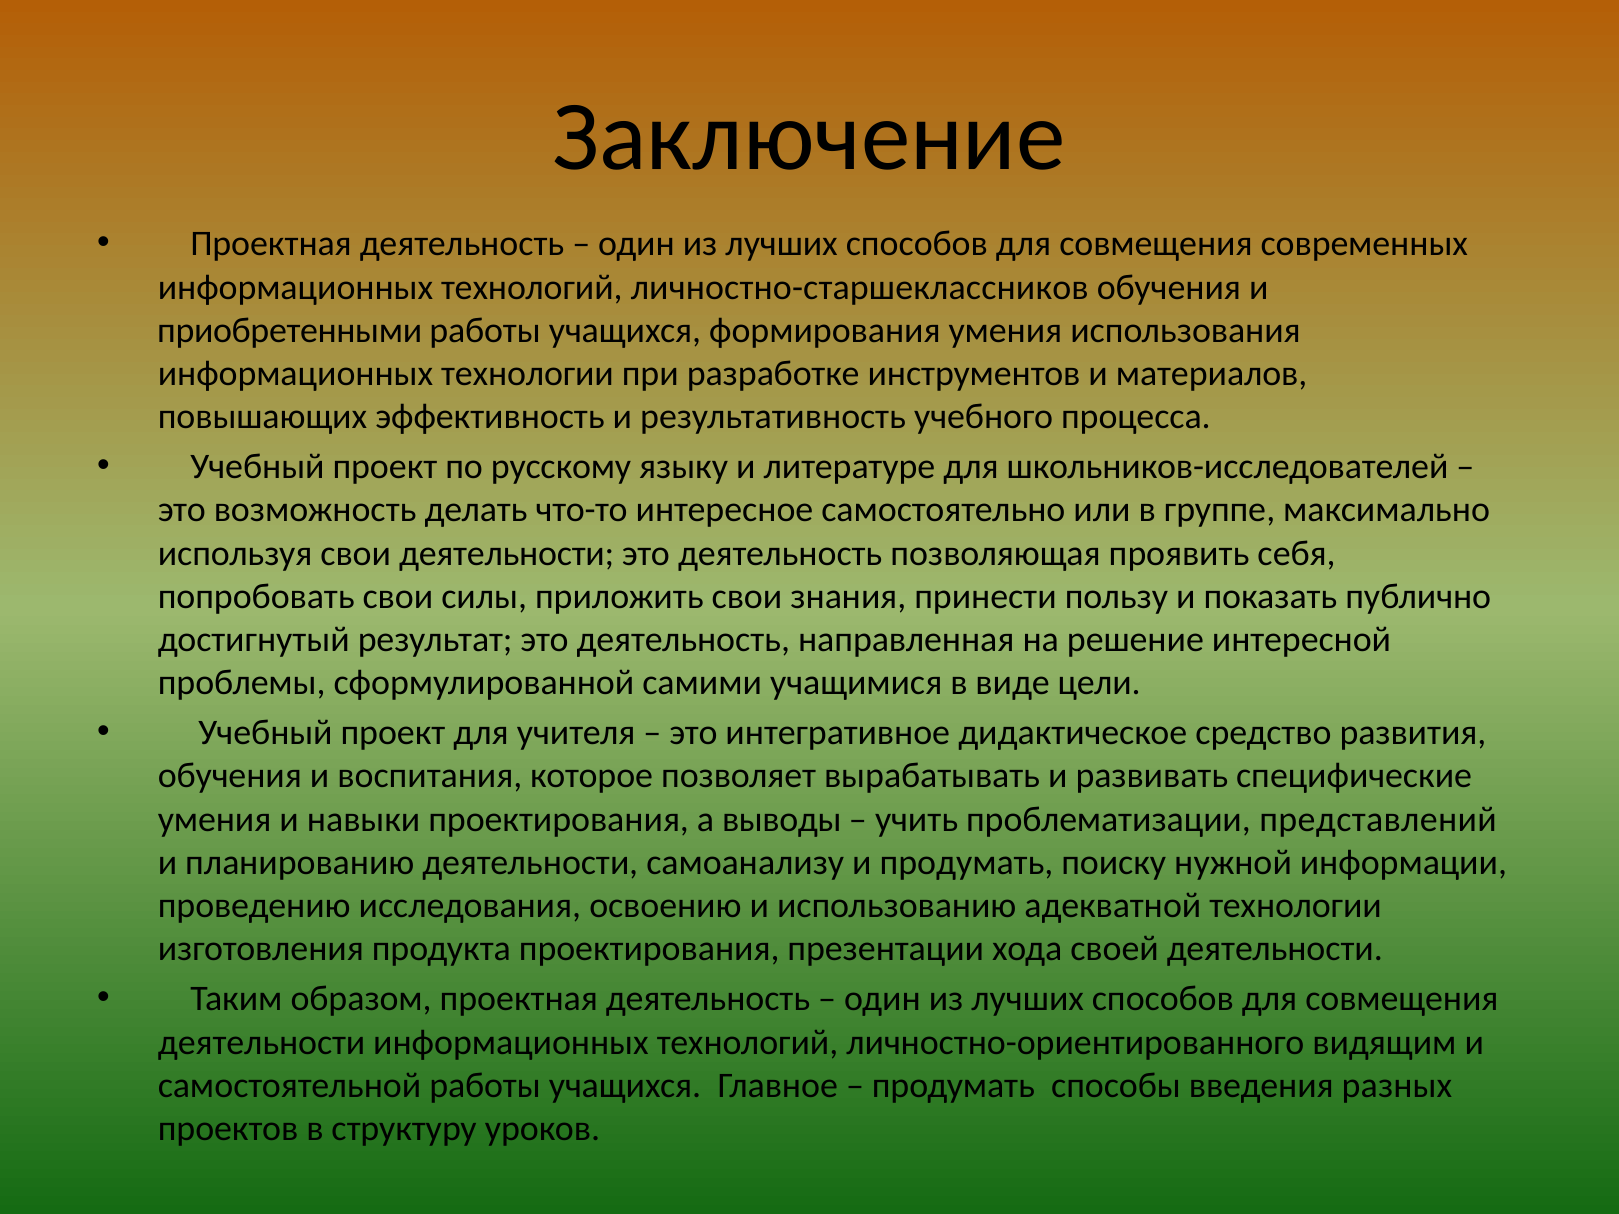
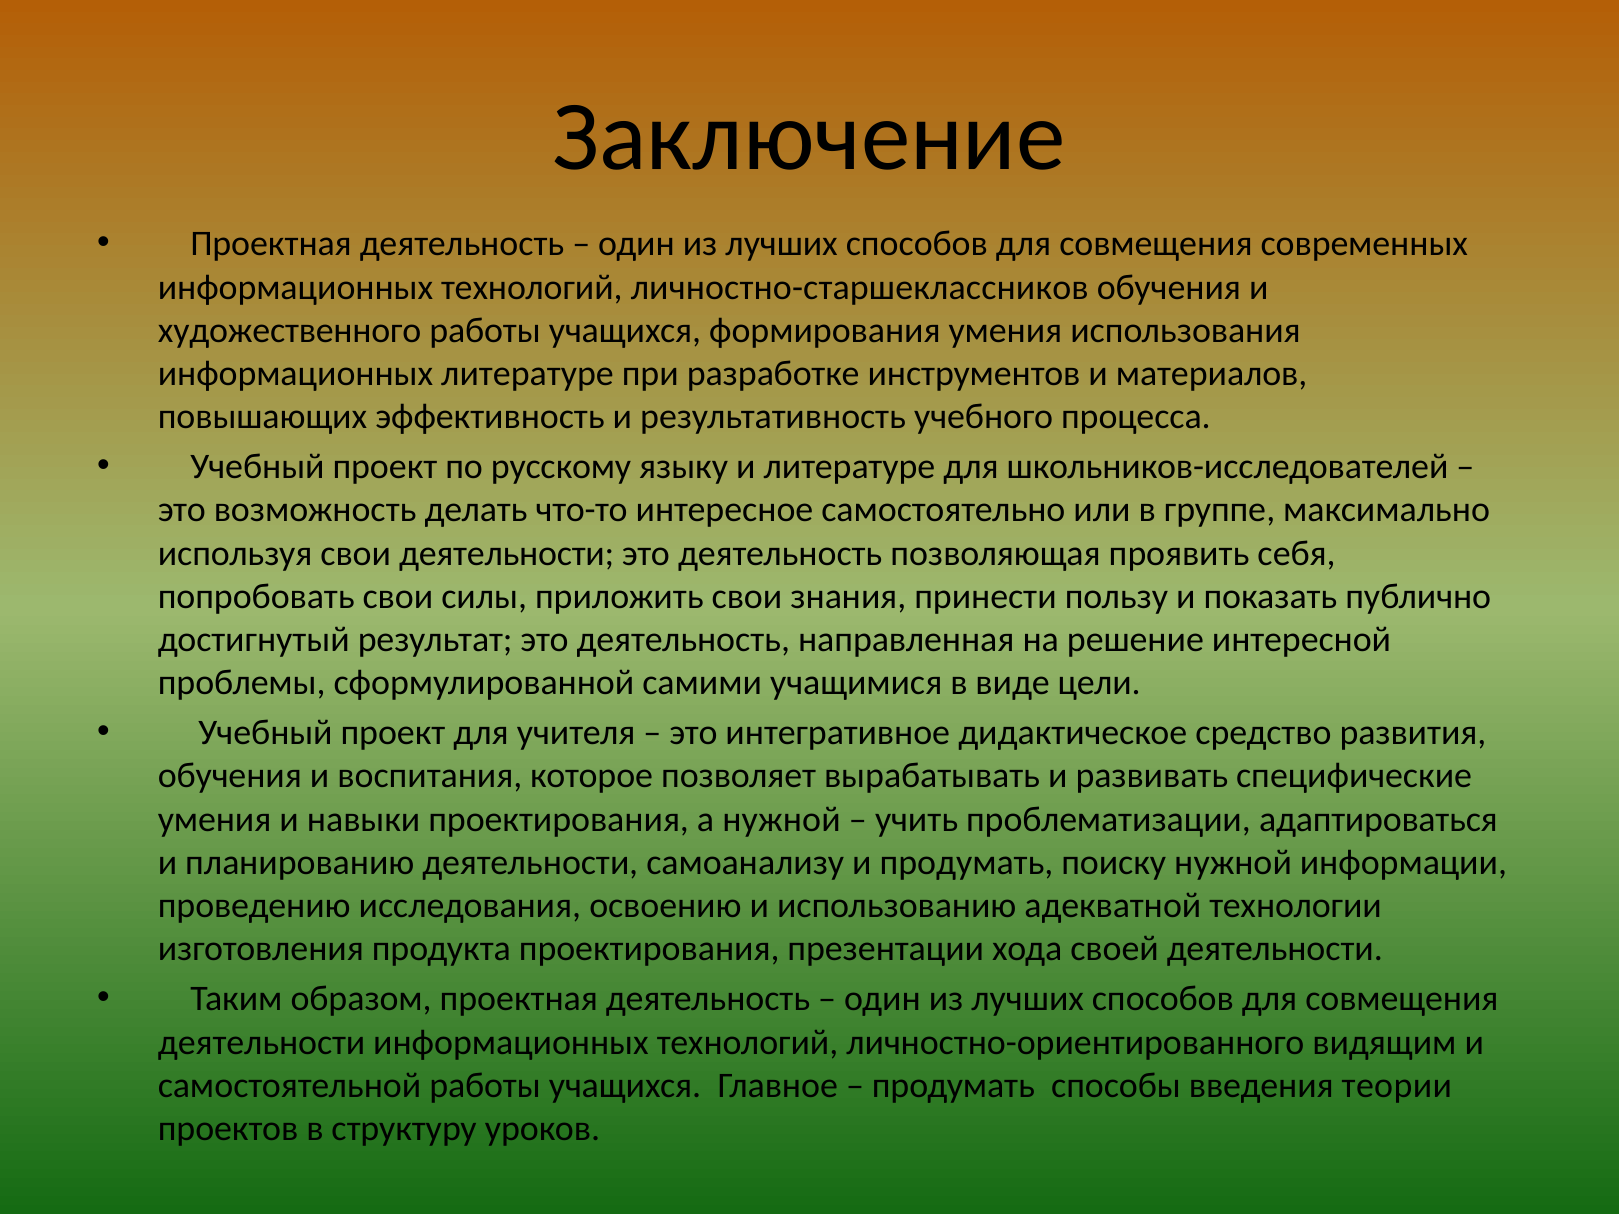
приобретенными: приобретенными -> художественного
информационных технологии: технологии -> литературе
а выводы: выводы -> нужной
представлений: представлений -> адаптироваться
разных: разных -> теории
